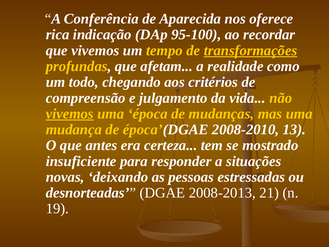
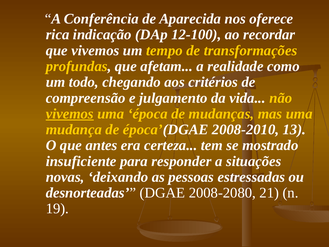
95-100: 95-100 -> 12-100
transformações underline: present -> none
2008-2013: 2008-2013 -> 2008-2080
